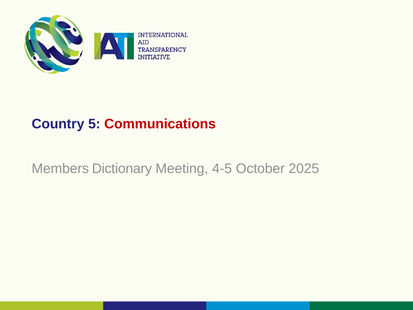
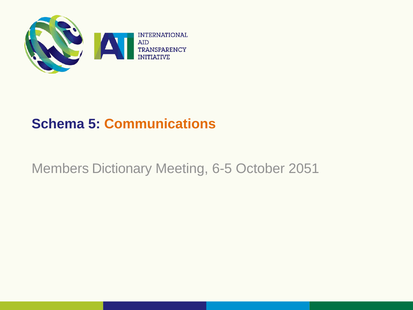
Country: Country -> Schema
Communications colour: red -> orange
4-5: 4-5 -> 6-5
2025: 2025 -> 2051
